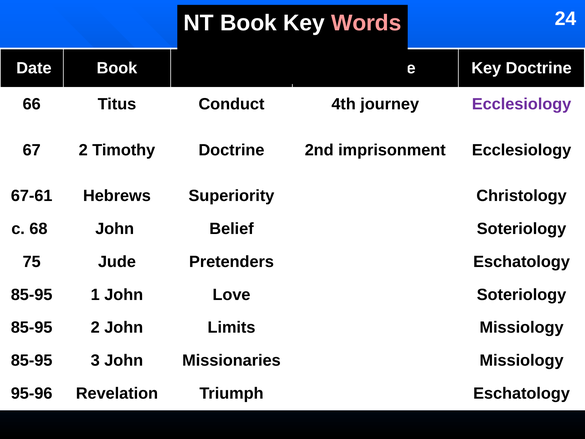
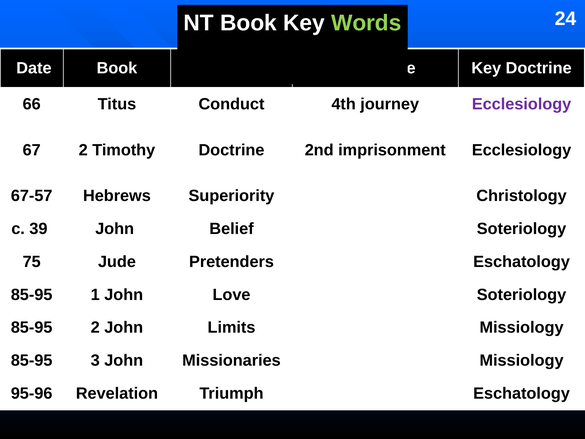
Words colour: pink -> light green
67-61: 67-61 -> 67-57
68: 68 -> 39
